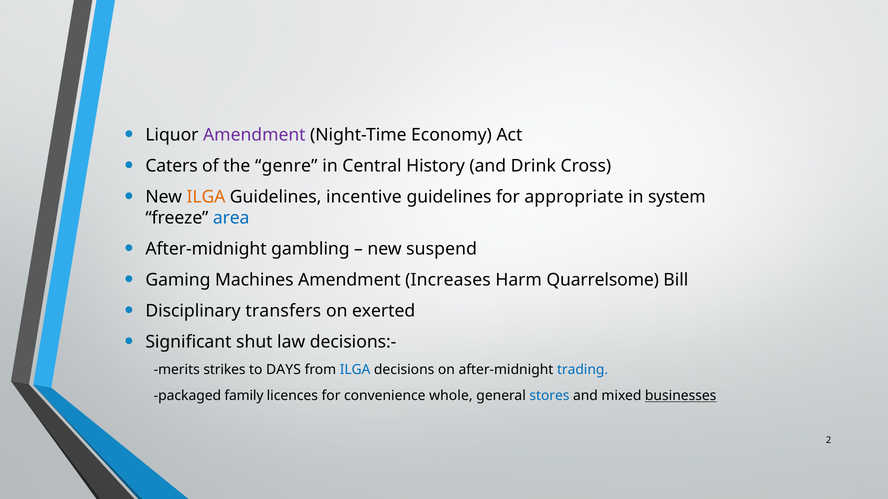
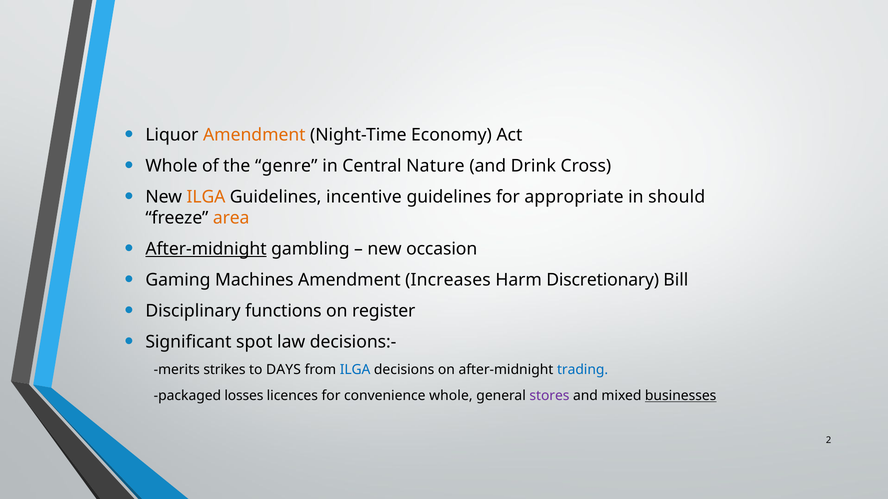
Amendment at (254, 135) colour: purple -> orange
Caters at (172, 166): Caters -> Whole
History: History -> Nature
system: system -> should
area colour: blue -> orange
After-midnight at (206, 249) underline: none -> present
suspend: suspend -> occasion
Quarrelsome: Quarrelsome -> Discretionary
transfers: transfers -> functions
exerted: exerted -> register
shut: shut -> spot
family: family -> losses
stores colour: blue -> purple
